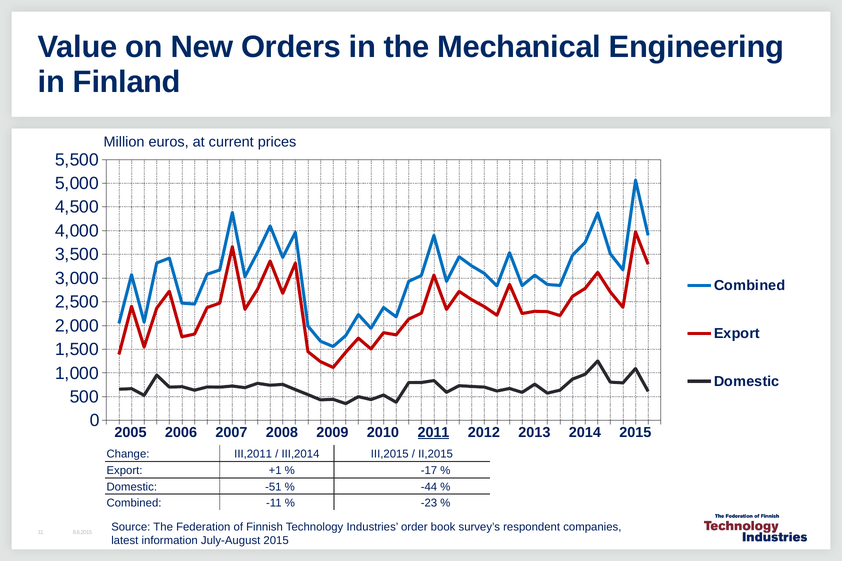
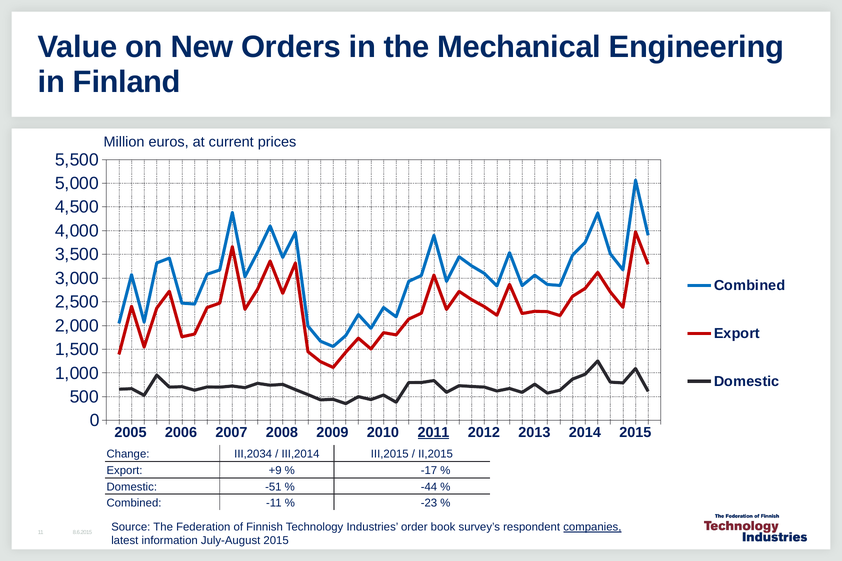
III,2011: III,2011 -> III,2034
+1: +1 -> +9
companies underline: none -> present
